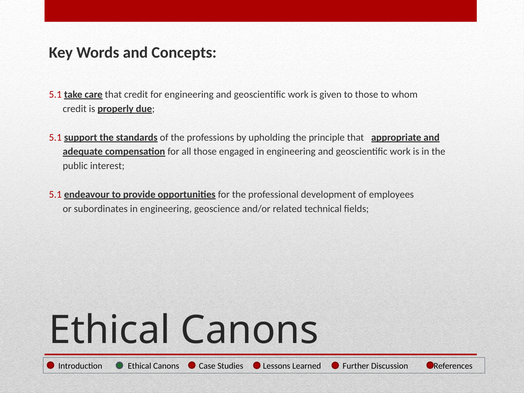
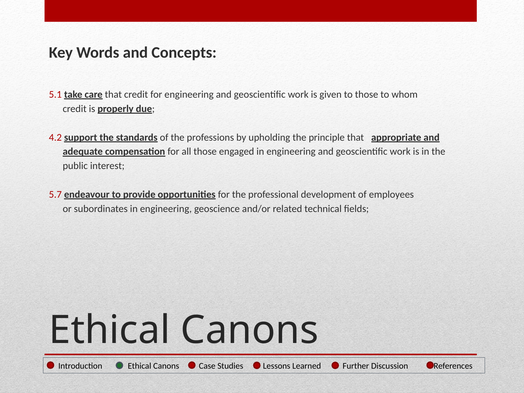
5.1 at (55, 137): 5.1 -> 4.2
5.1 at (55, 195): 5.1 -> 5.7
